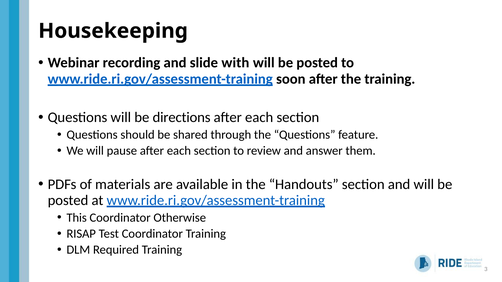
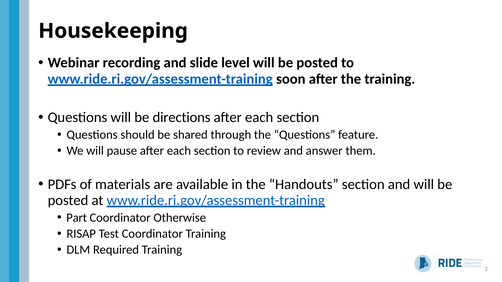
with: with -> level
This: This -> Part
